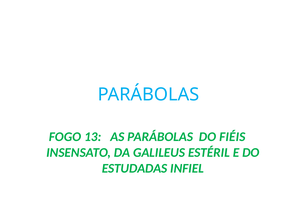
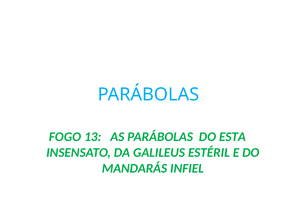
FIÉIS: FIÉIS -> ESTA
ESTUDADAS: ESTUDADAS -> MANDARÁS
